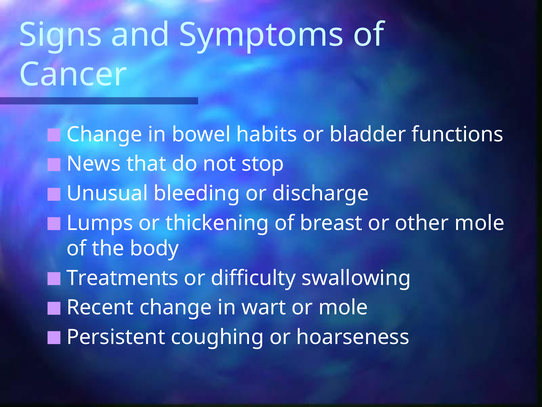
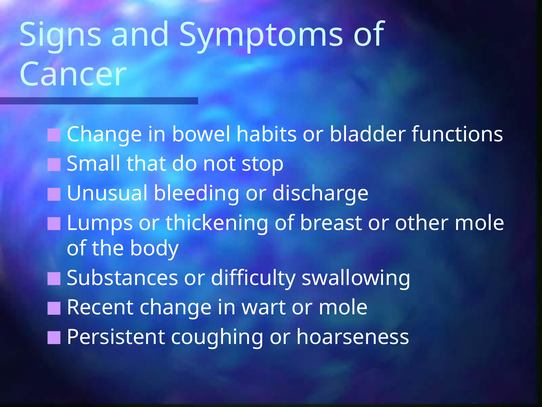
News: News -> Small
Treatments: Treatments -> Substances
